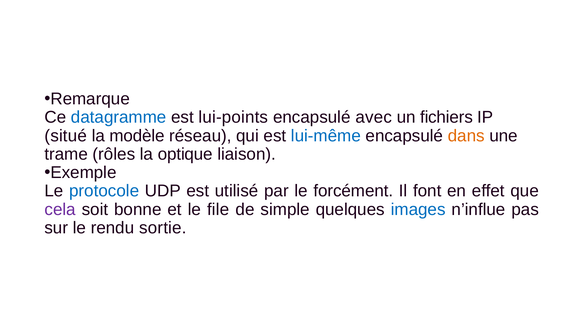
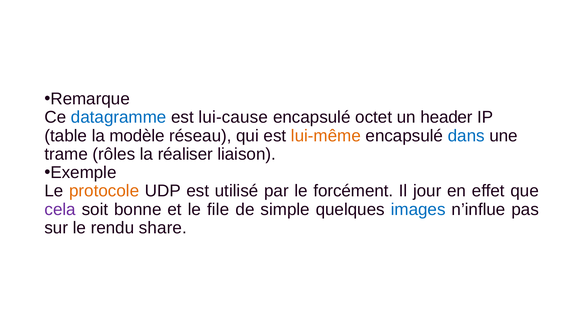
lui-points: lui-points -> lui-cause
avec: avec -> octet
fichiers: fichiers -> header
situé: situé -> table
lui-même colour: blue -> orange
dans colour: orange -> blue
optique: optique -> réaliser
protocole colour: blue -> orange
font: font -> jour
sortie: sortie -> share
